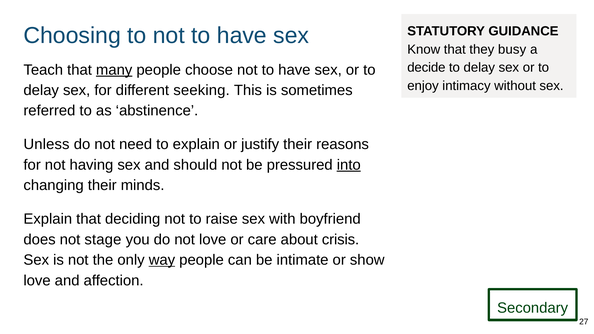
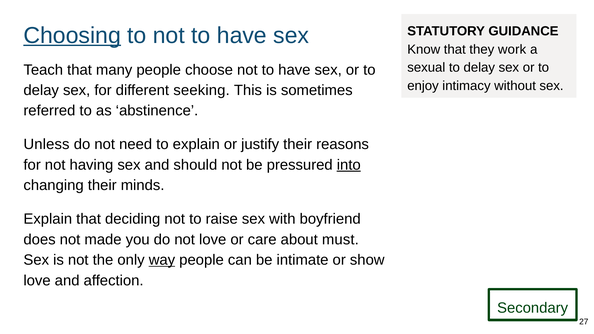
Choosing underline: none -> present
busy: busy -> work
decide: decide -> sexual
many underline: present -> none
stage: stage -> made
crisis: crisis -> must
